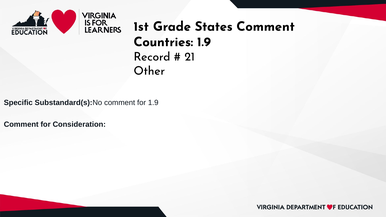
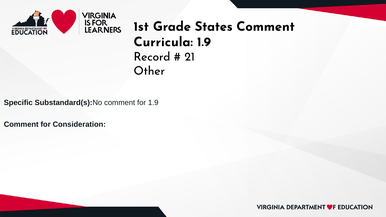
Countries: Countries -> Curricula
